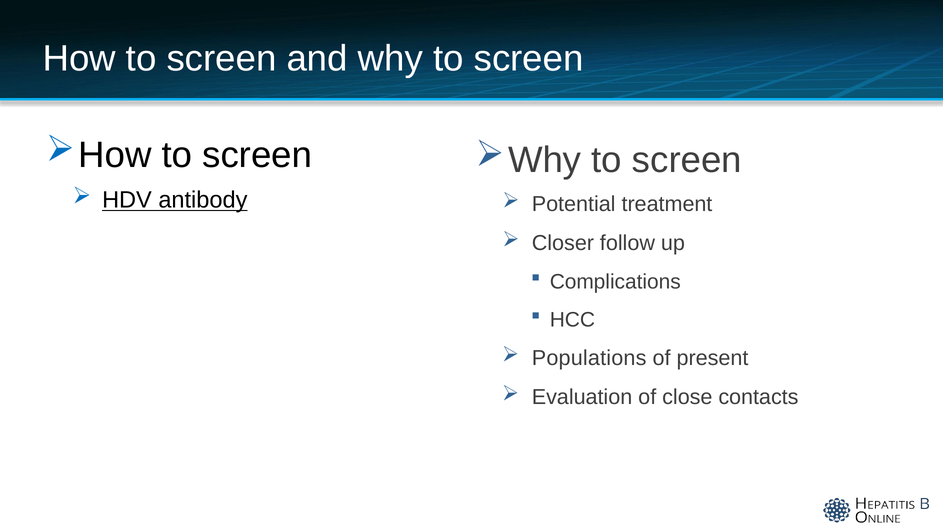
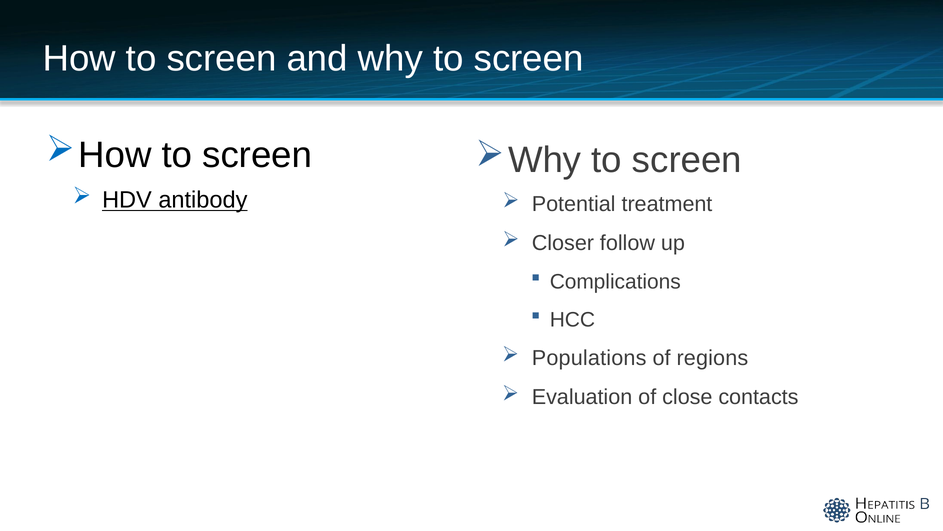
present: present -> regions
